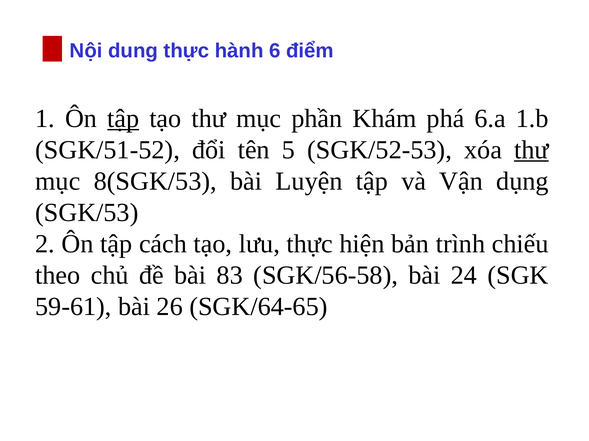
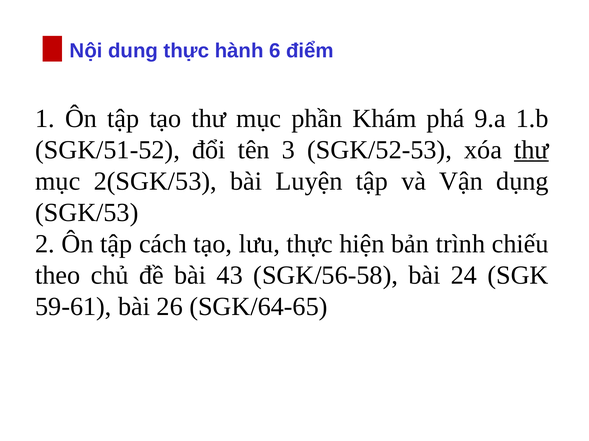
tập at (123, 119) underline: present -> none
6.a: 6.a -> 9.a
5: 5 -> 3
8(SGK/53: 8(SGK/53 -> 2(SGK/53
83: 83 -> 43
